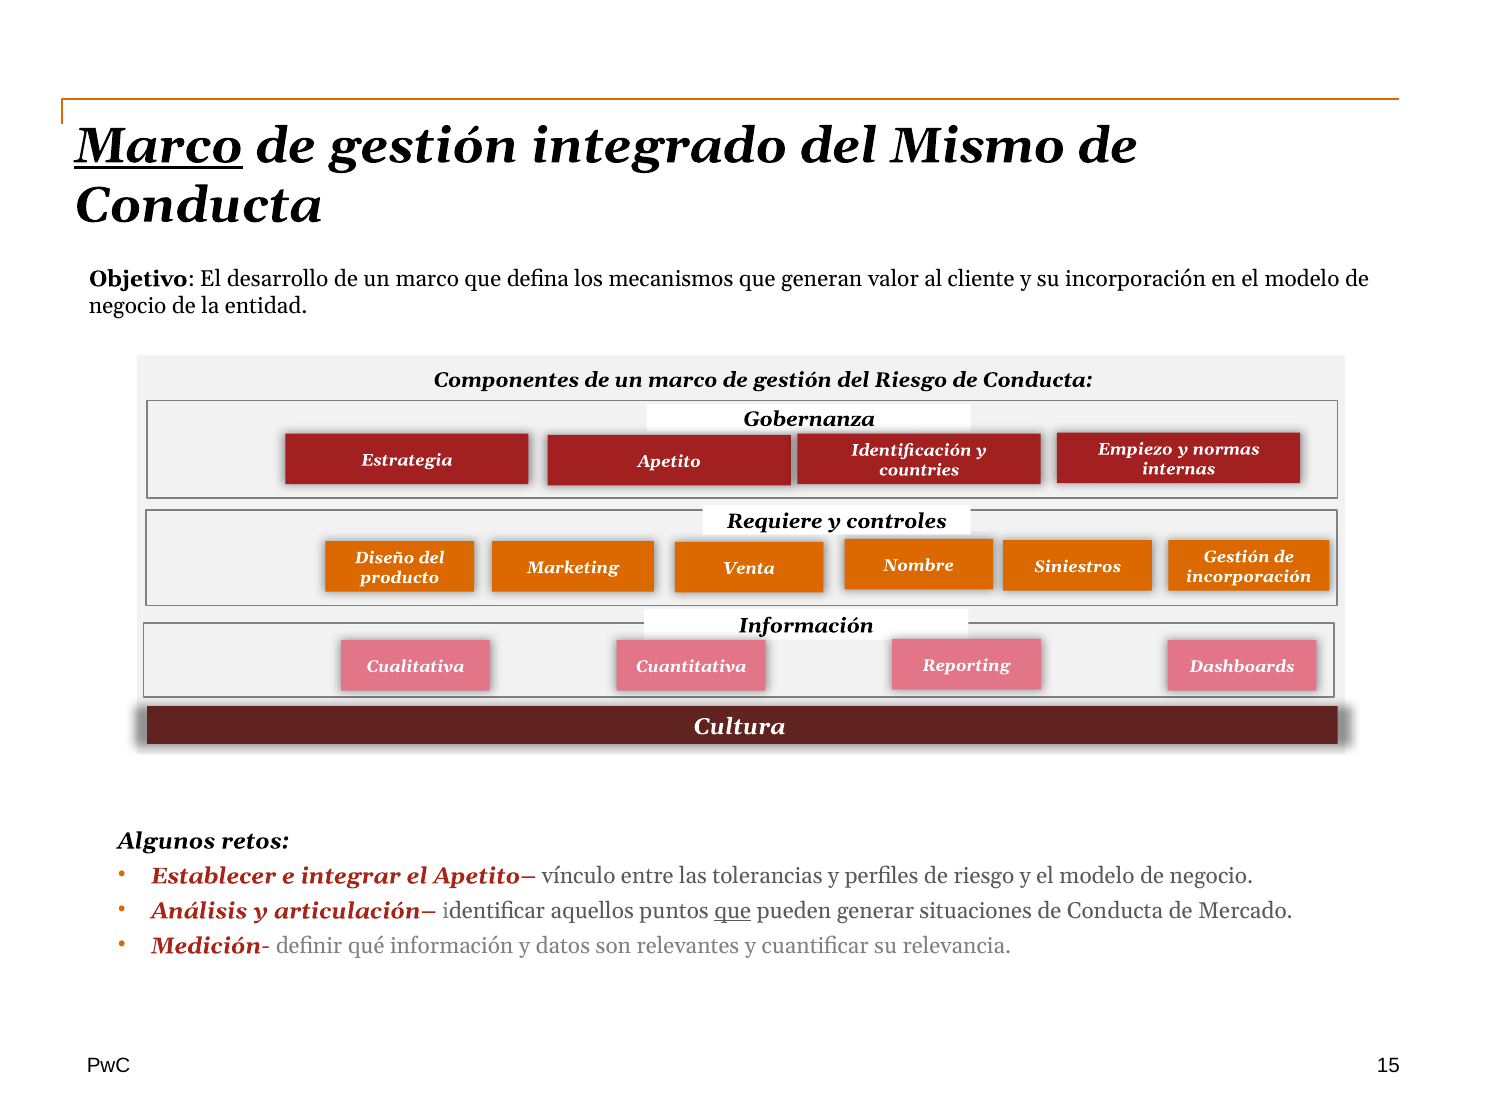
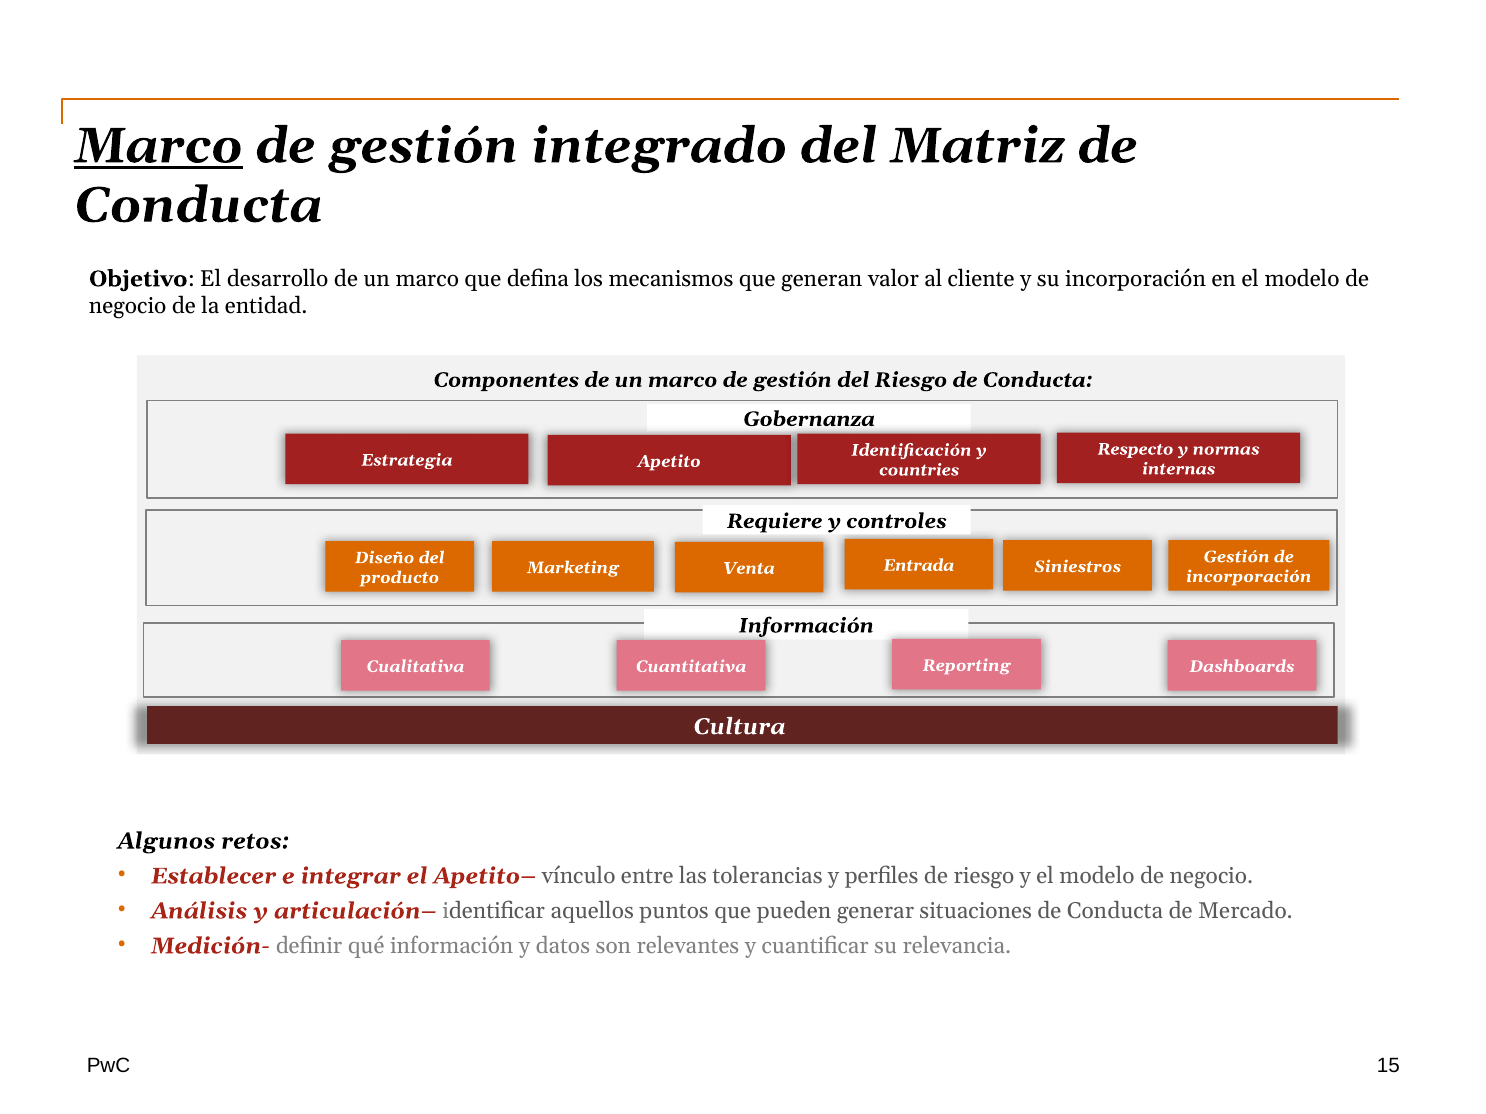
Mismo: Mismo -> Matriz
Empiezo: Empiezo -> Respecto
Nombre: Nombre -> Entrada
que at (733, 911) underline: present -> none
